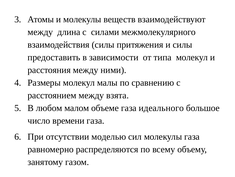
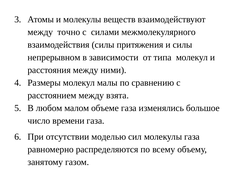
длина: длина -> точно
предоставить: предоставить -> непрерывном
идеального: идеального -> изменялись
